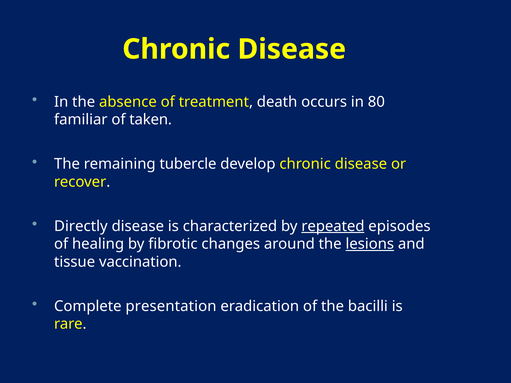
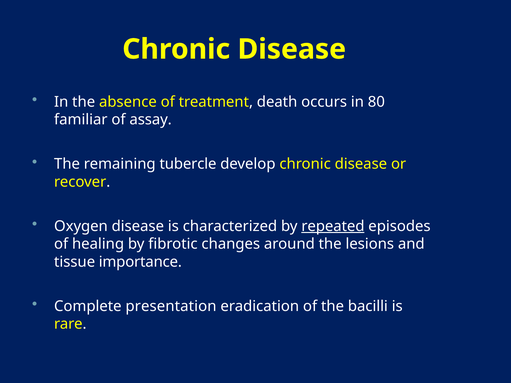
taken: taken -> assay
Directly: Directly -> Oxygen
lesions underline: present -> none
vaccination: vaccination -> importance
